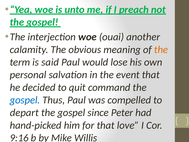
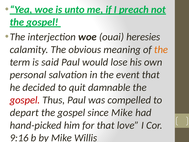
another: another -> heresies
command: command -> damnable
gospel at (25, 100) colour: blue -> red
since Peter: Peter -> Mike
